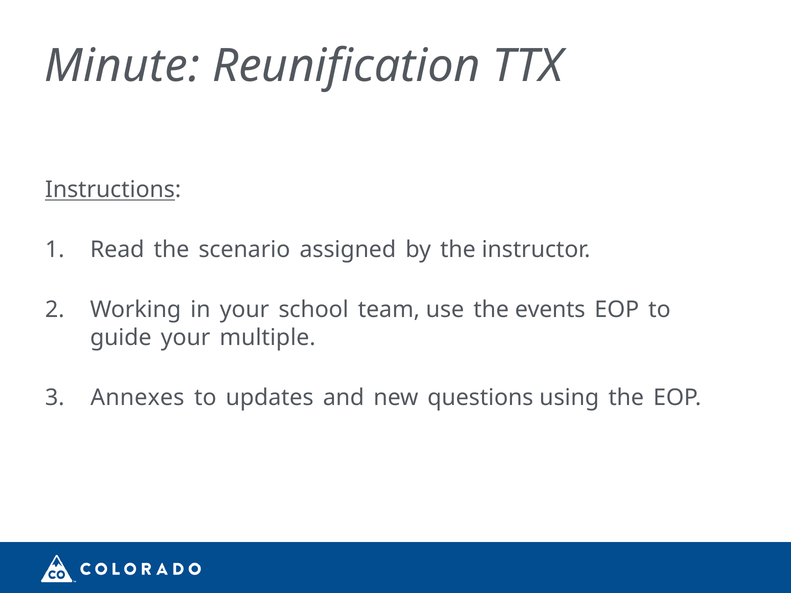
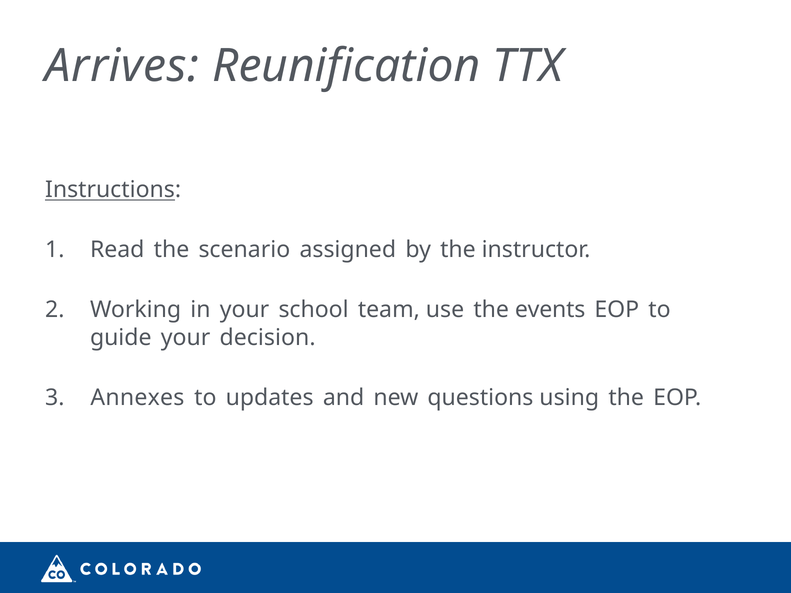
Minute: Minute -> Arrives
multiple: multiple -> decision
